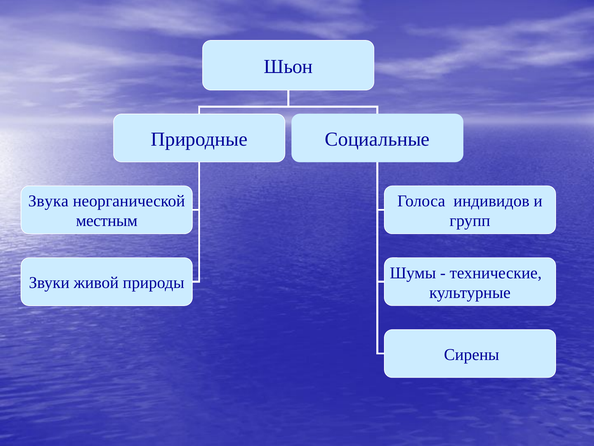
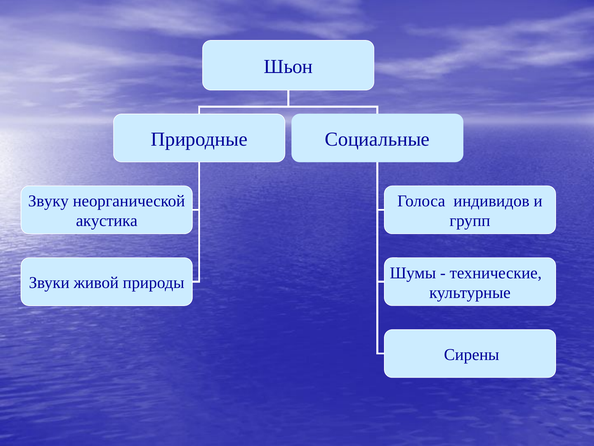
Звука: Звука -> Звуку
местным: местным -> акустика
